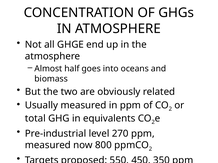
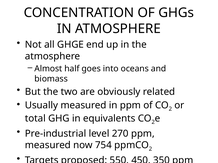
800: 800 -> 754
